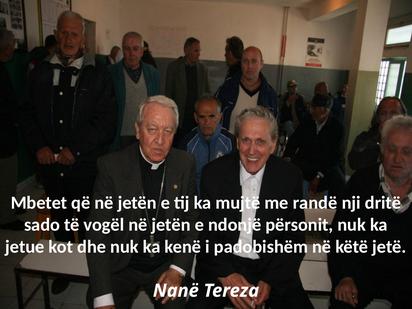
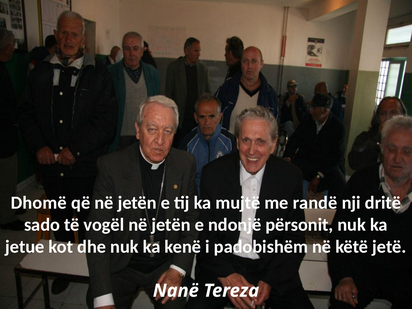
Mbetet: Mbetet -> Dhomë
